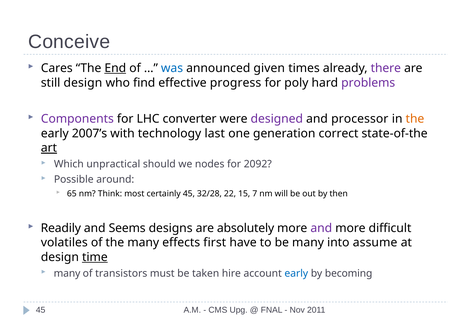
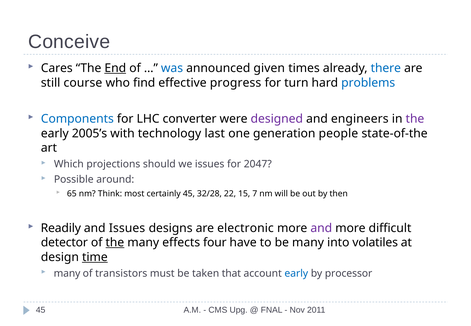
there colour: purple -> blue
still design: design -> course
poly: poly -> turn
problems colour: purple -> blue
Components colour: purple -> blue
processor: processor -> engineers
the at (415, 119) colour: orange -> purple
2007’s: 2007’s -> 2005’s
correct: correct -> people
art underline: present -> none
unpractical: unpractical -> projections
we nodes: nodes -> issues
2092: 2092 -> 2047
and Seems: Seems -> Issues
absolutely: absolutely -> electronic
volatiles: volatiles -> detector
the at (115, 243) underline: none -> present
first: first -> four
assume: assume -> volatiles
hire: hire -> that
becoming: becoming -> processor
